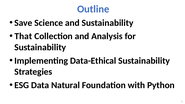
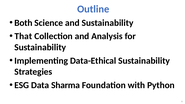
Save: Save -> Both
Natural: Natural -> Sharma
